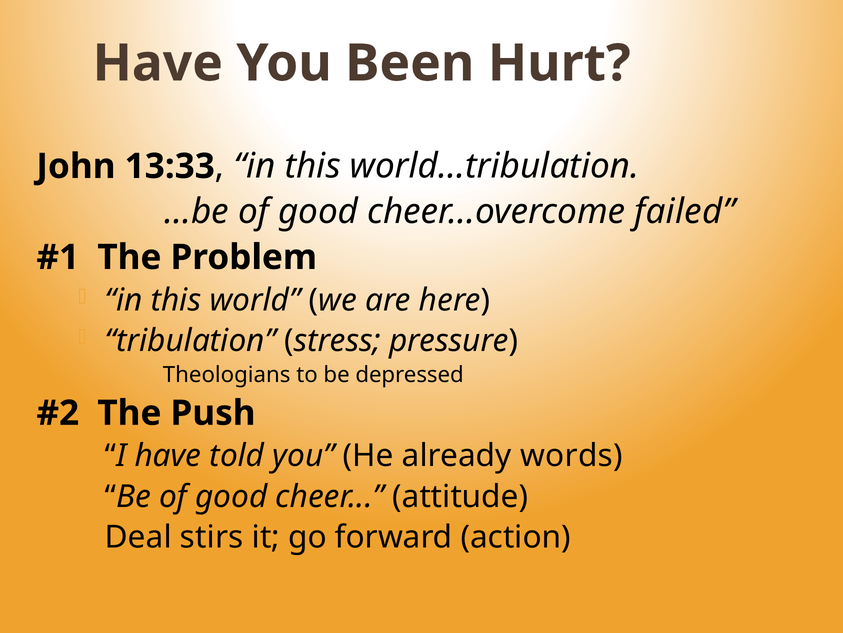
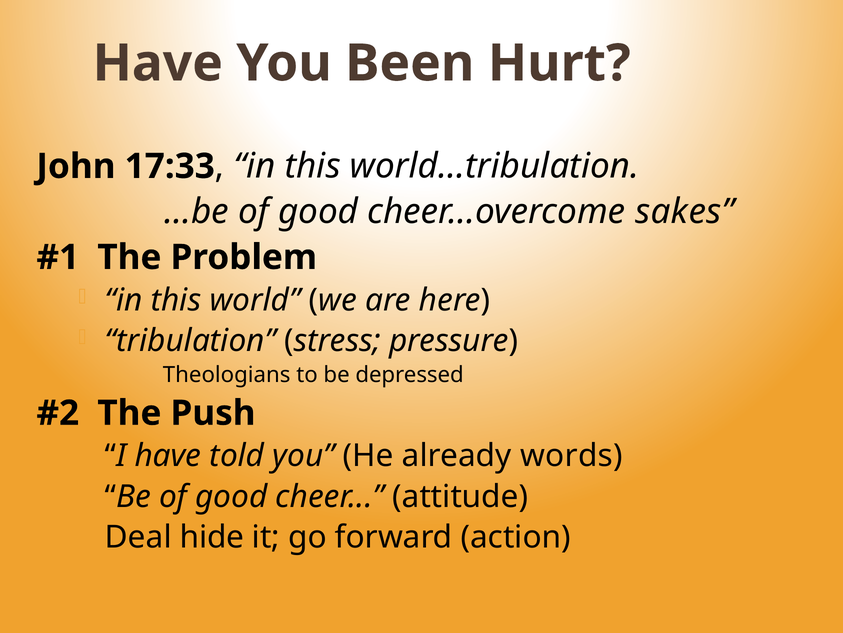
13:33: 13:33 -> 17:33
failed: failed -> sakes
stirs: stirs -> hide
